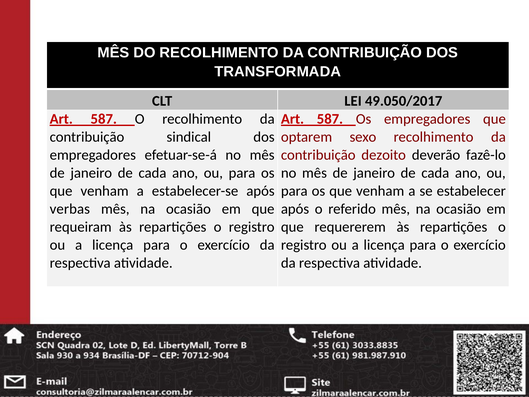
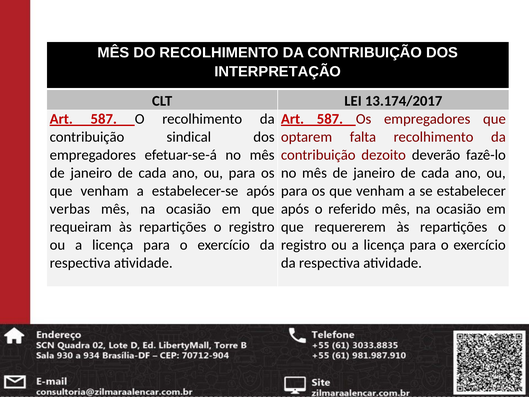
TRANSFORMADA: TRANSFORMADA -> INTERPRETAÇÃO
49.050/2017: 49.050/2017 -> 13.174/2017
sexo: sexo -> falta
